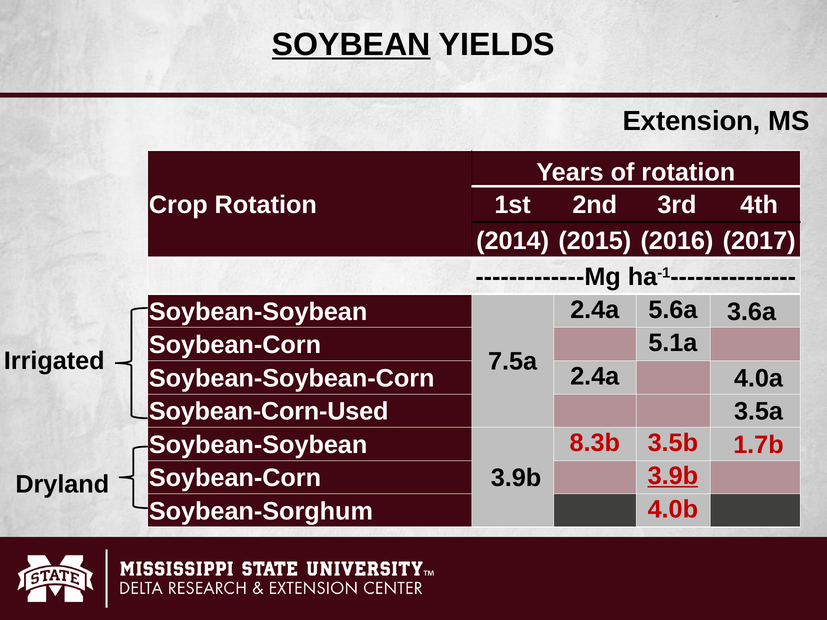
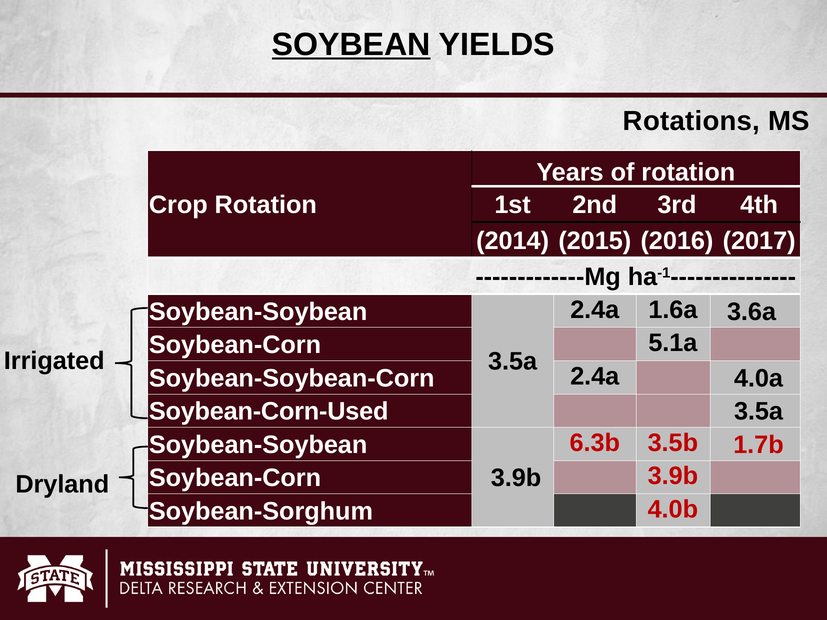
Extension: Extension -> Rotations
5.6a: 5.6a -> 1.6a
7.5a at (513, 362): 7.5a -> 3.5a
8.3b: 8.3b -> 6.3b
3.9b at (673, 476) underline: present -> none
